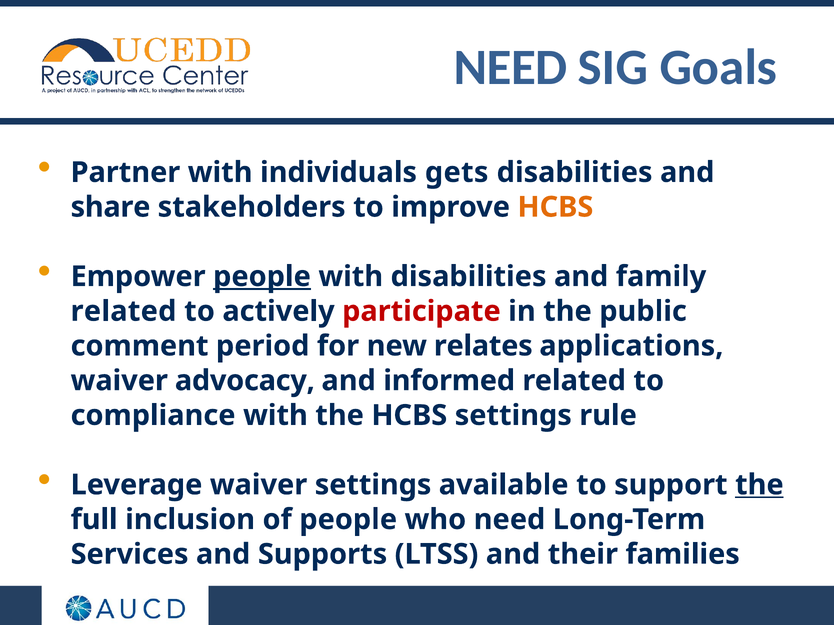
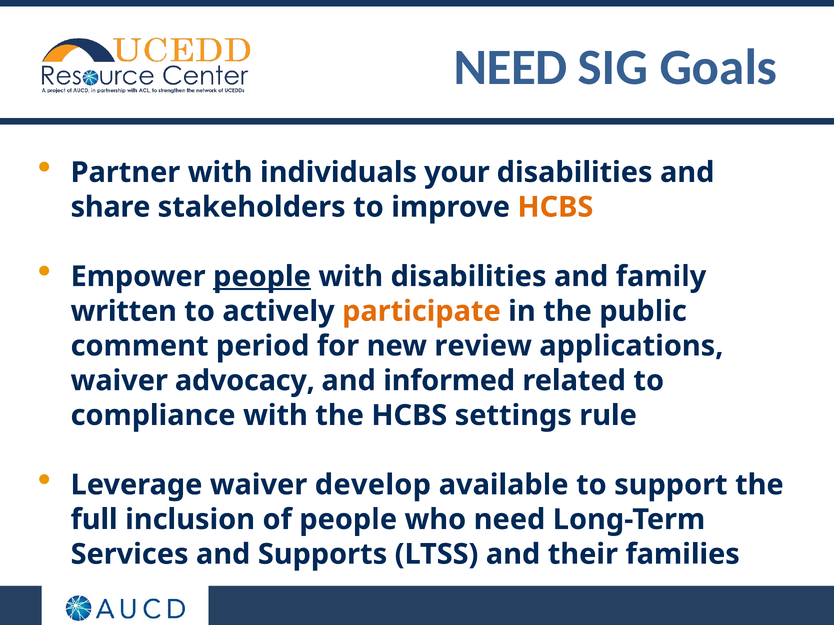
gets: gets -> your
related at (124, 311): related -> written
participate colour: red -> orange
relates: relates -> review
waiver settings: settings -> develop
the at (759, 485) underline: present -> none
